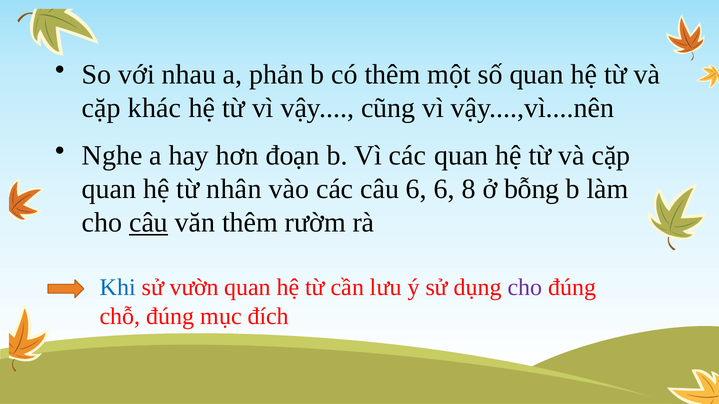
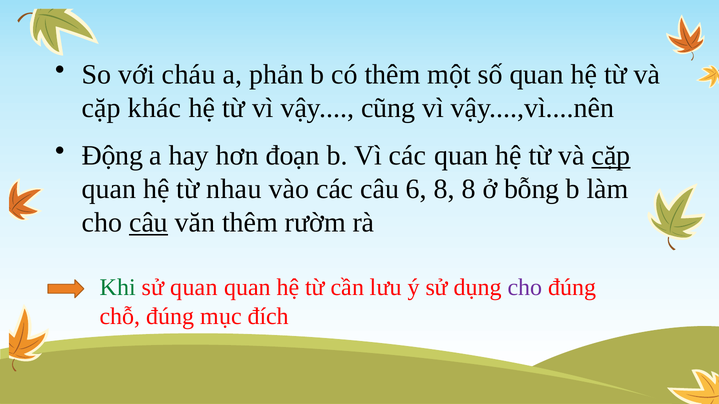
nhau: nhau -> cháu
Nghe: Nghe -> Động
cặp at (611, 156) underline: none -> present
nhân: nhân -> nhau
6 6: 6 -> 8
Khi colour: blue -> green
sử vườn: vườn -> quan
